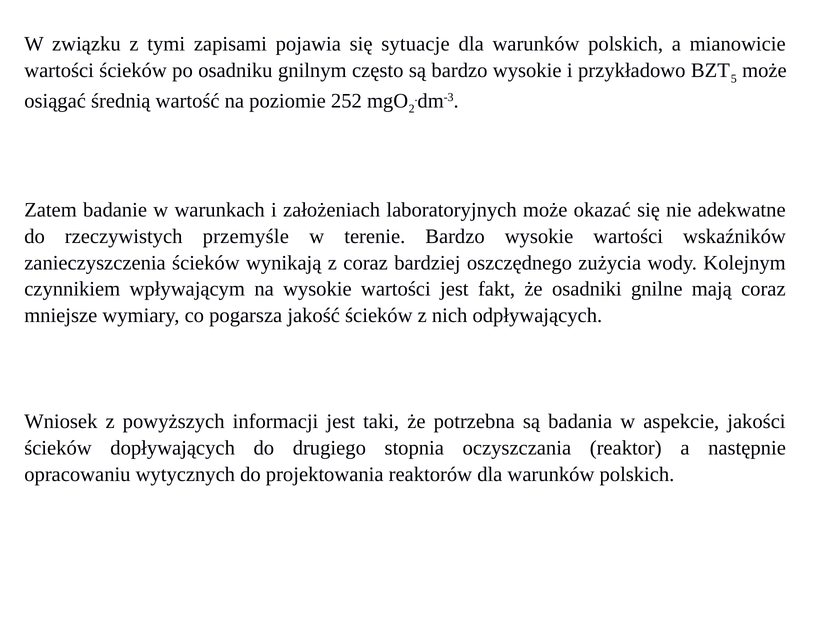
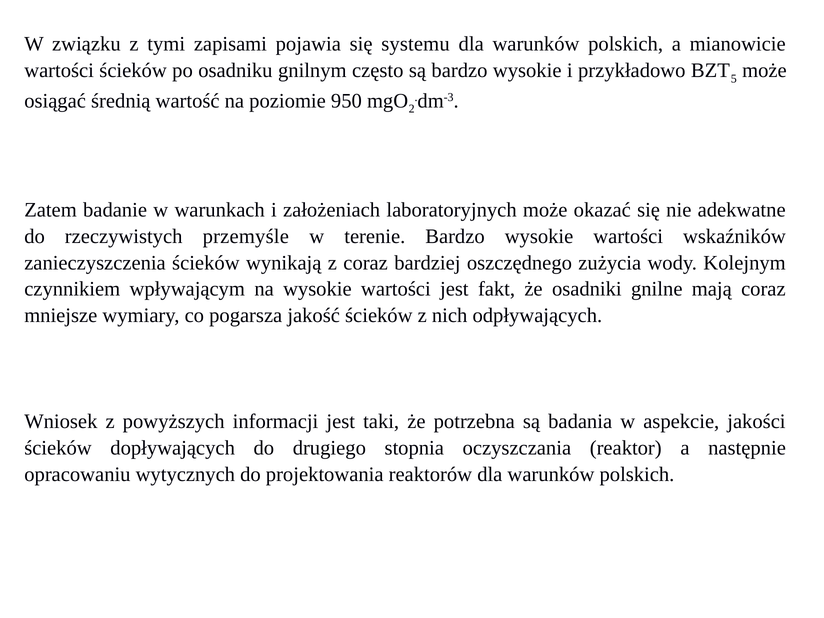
sytuacje: sytuacje -> systemu
252: 252 -> 950
